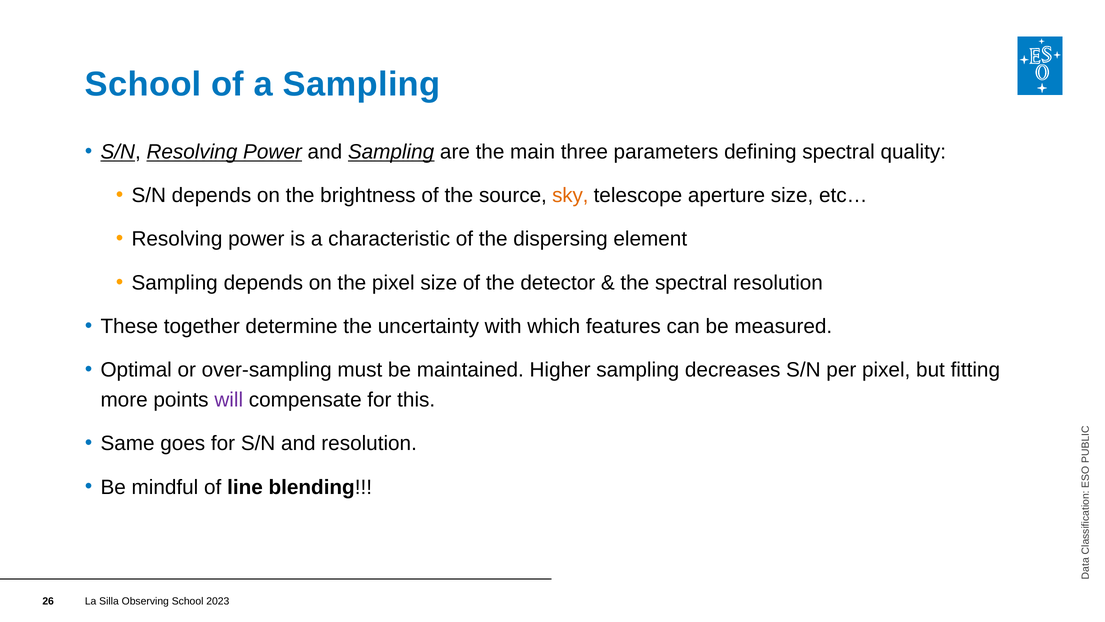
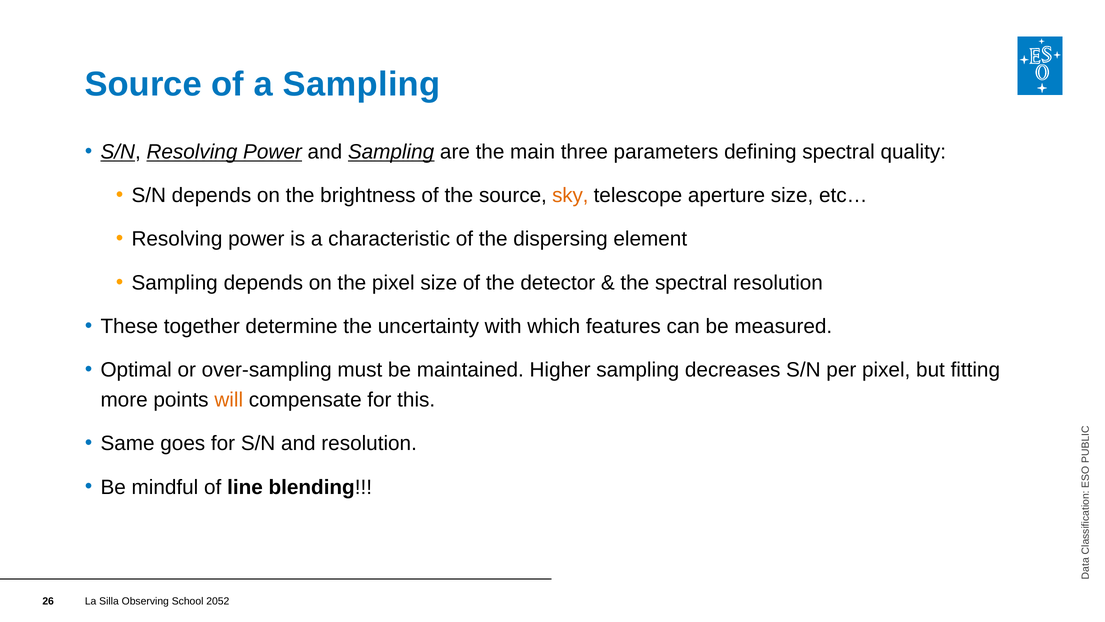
School at (143, 84): School -> Source
will colour: purple -> orange
2023: 2023 -> 2052
